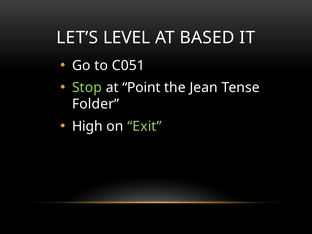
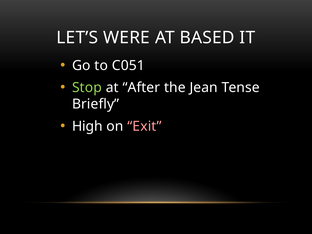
LEVEL: LEVEL -> WERE
Point: Point -> After
Folder: Folder -> Briefly
Exit colour: light green -> pink
